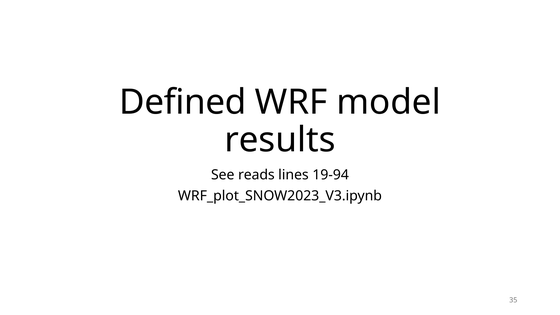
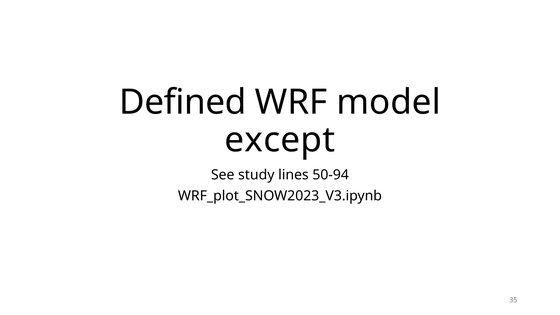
results: results -> except
reads: reads -> study
19-94: 19-94 -> 50-94
